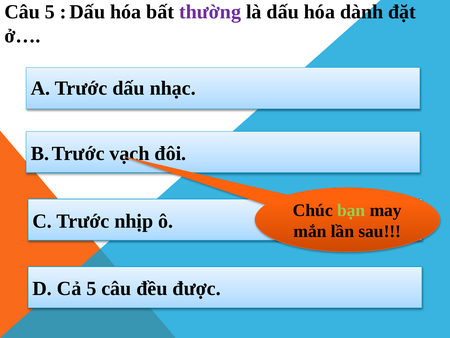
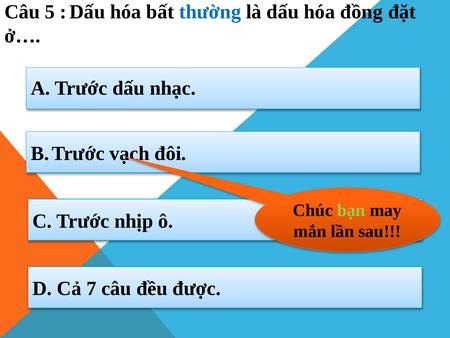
thường colour: purple -> blue
dành: dành -> đồng
Cả 5: 5 -> 7
